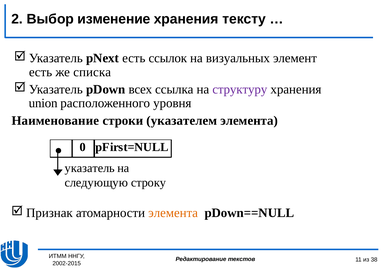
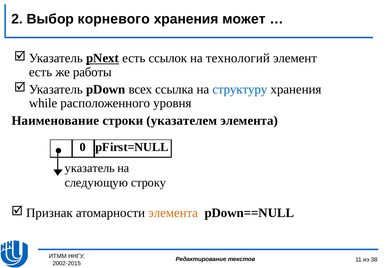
изменение: изменение -> корневого
тексту: тексту -> может
pNext underline: none -> present
визуальных: визуальных -> технологий
списка: списка -> работы
структуру colour: purple -> blue
union: union -> while
